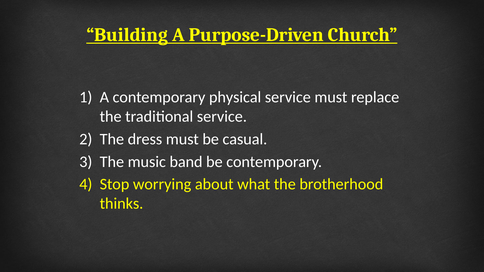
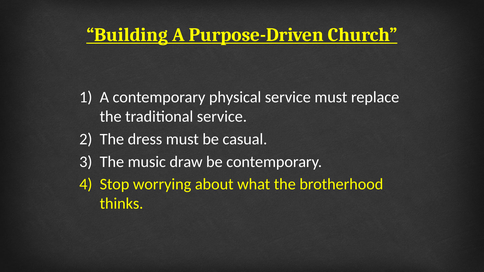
band: band -> draw
